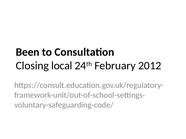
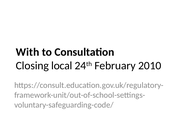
Been: Been -> With
2012: 2012 -> 2010
